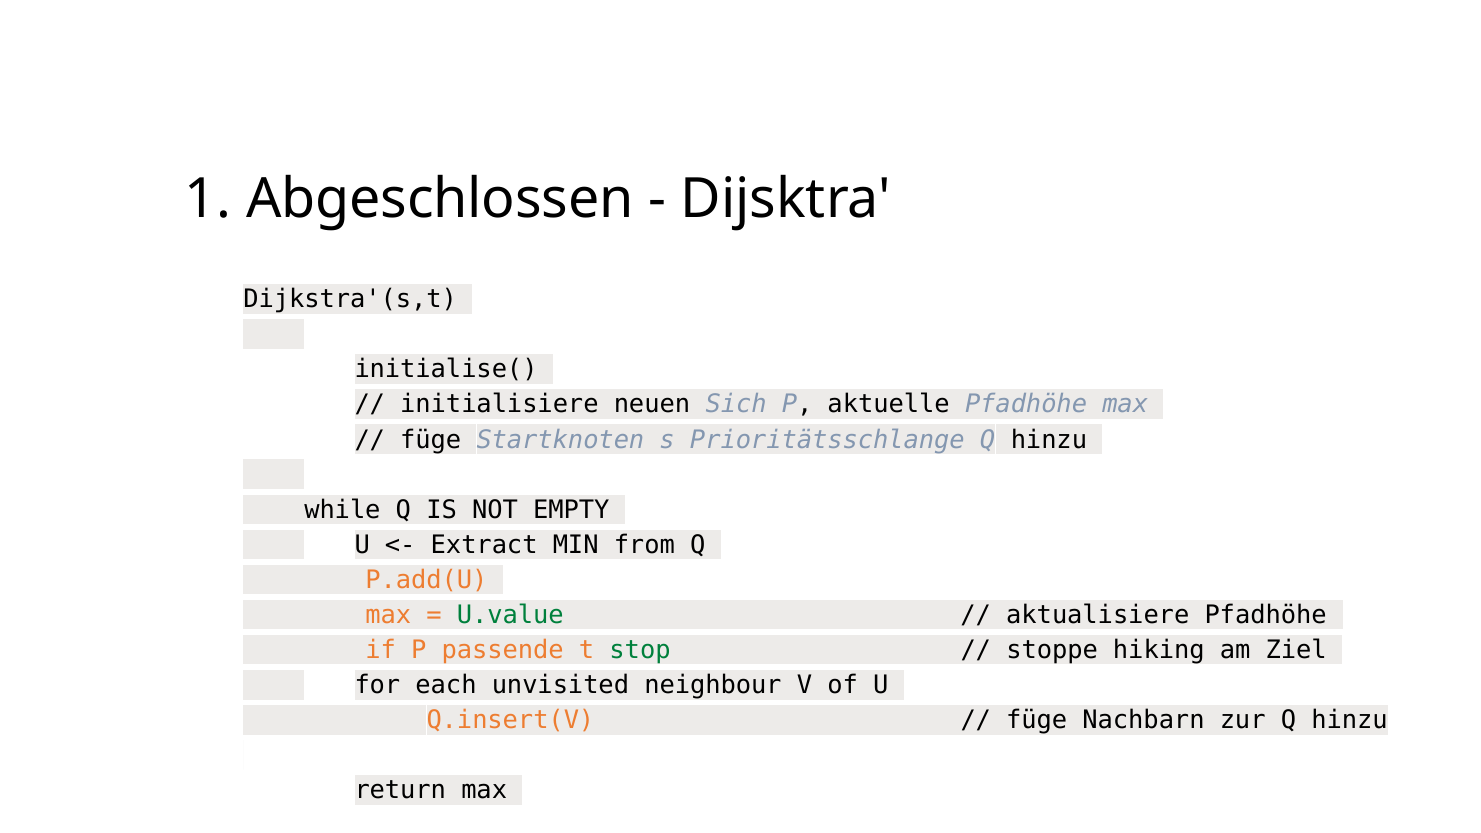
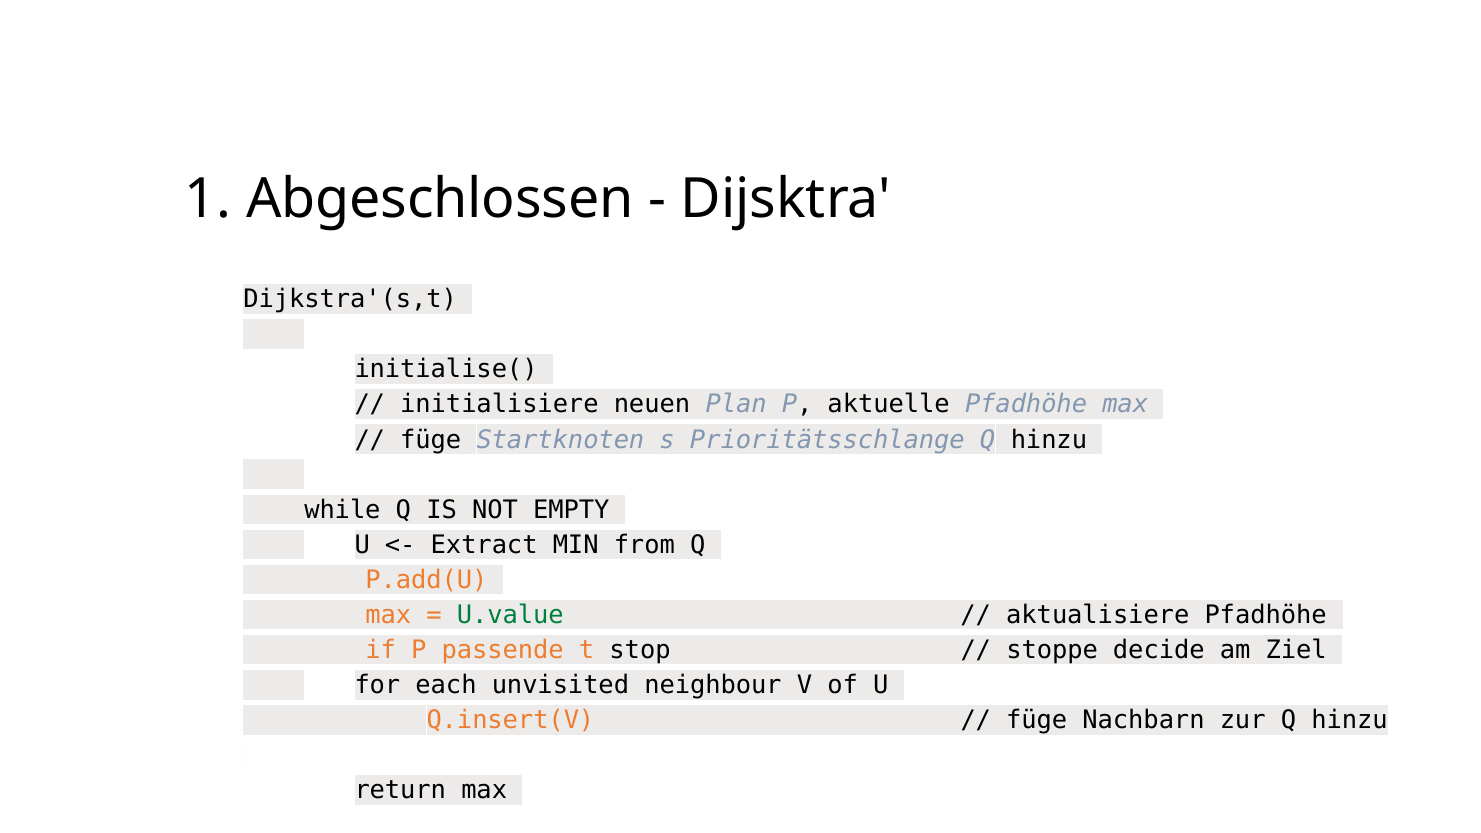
Sich: Sich -> Plan
stop colour: green -> black
hiking: hiking -> decide
